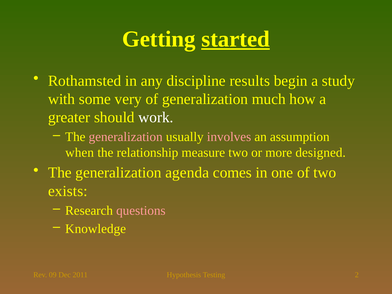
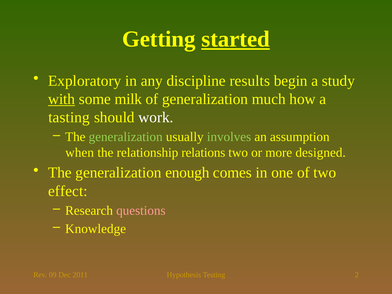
Rothamsted: Rothamsted -> Exploratory
with underline: none -> present
very: very -> milk
greater: greater -> tasting
generalization at (126, 137) colour: pink -> light green
involves colour: pink -> light green
measure: measure -> relations
agenda: agenda -> enough
exists: exists -> effect
